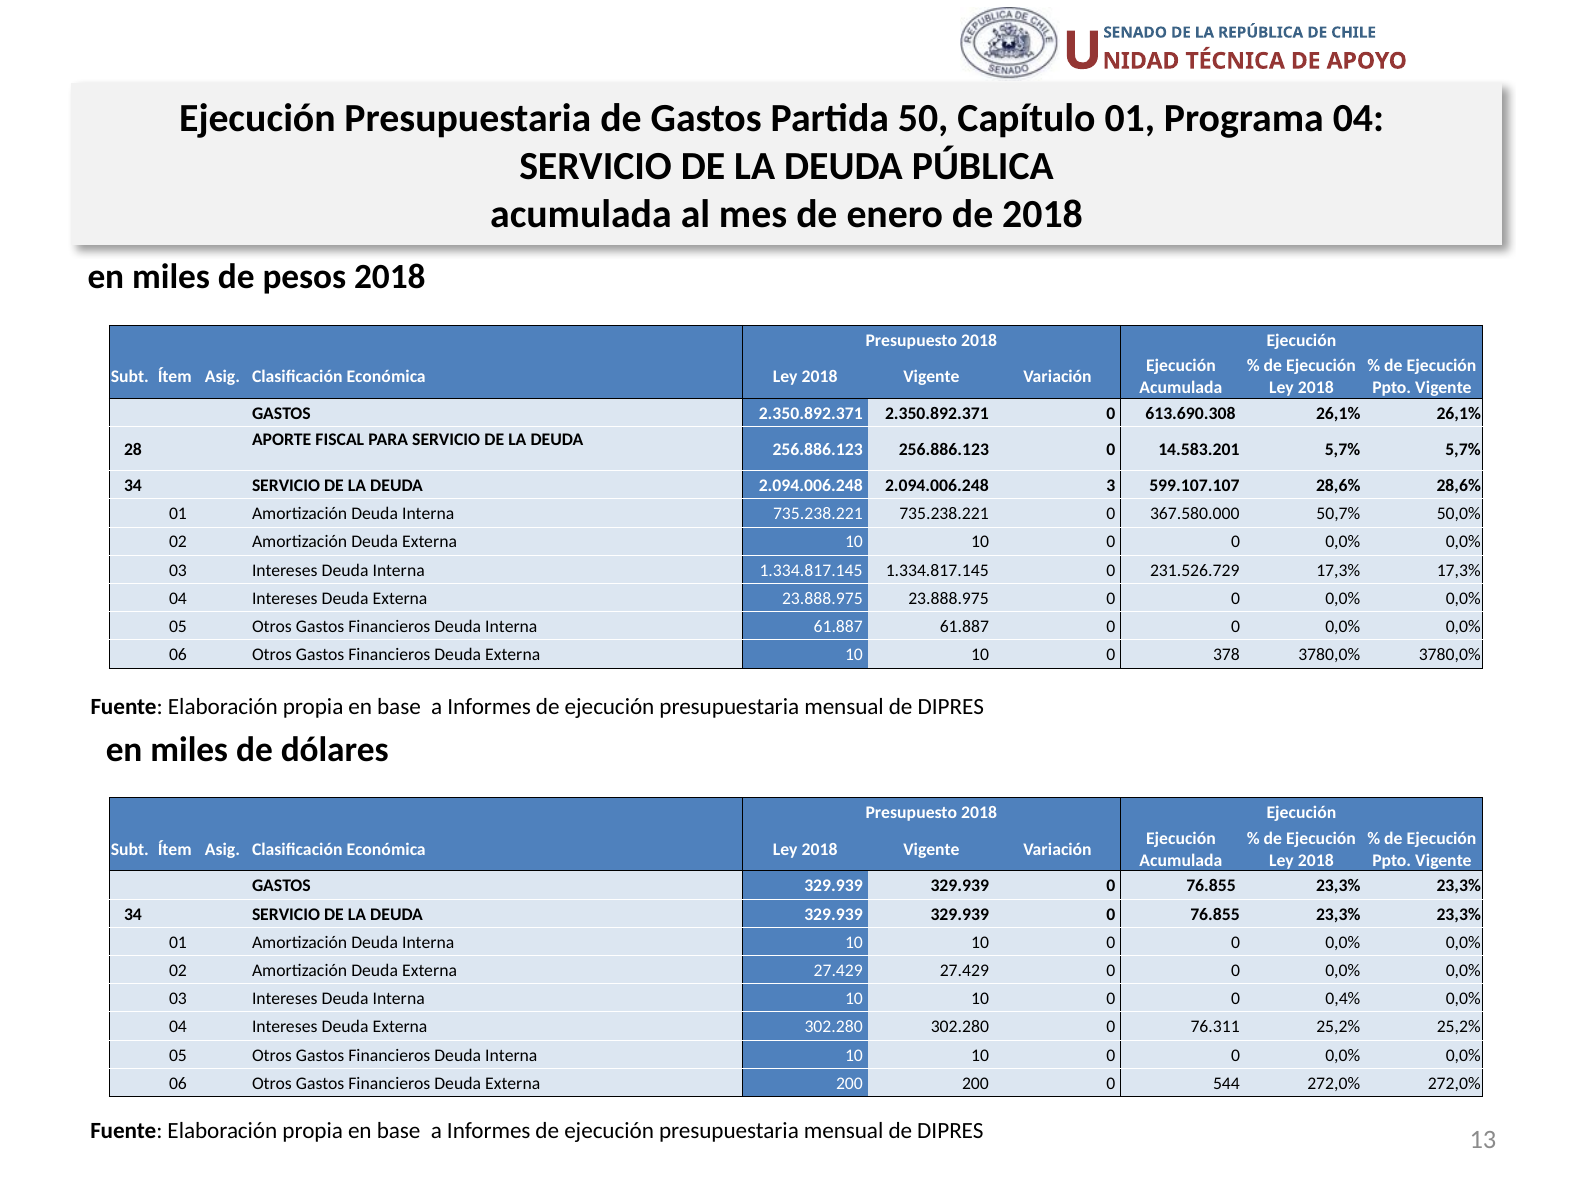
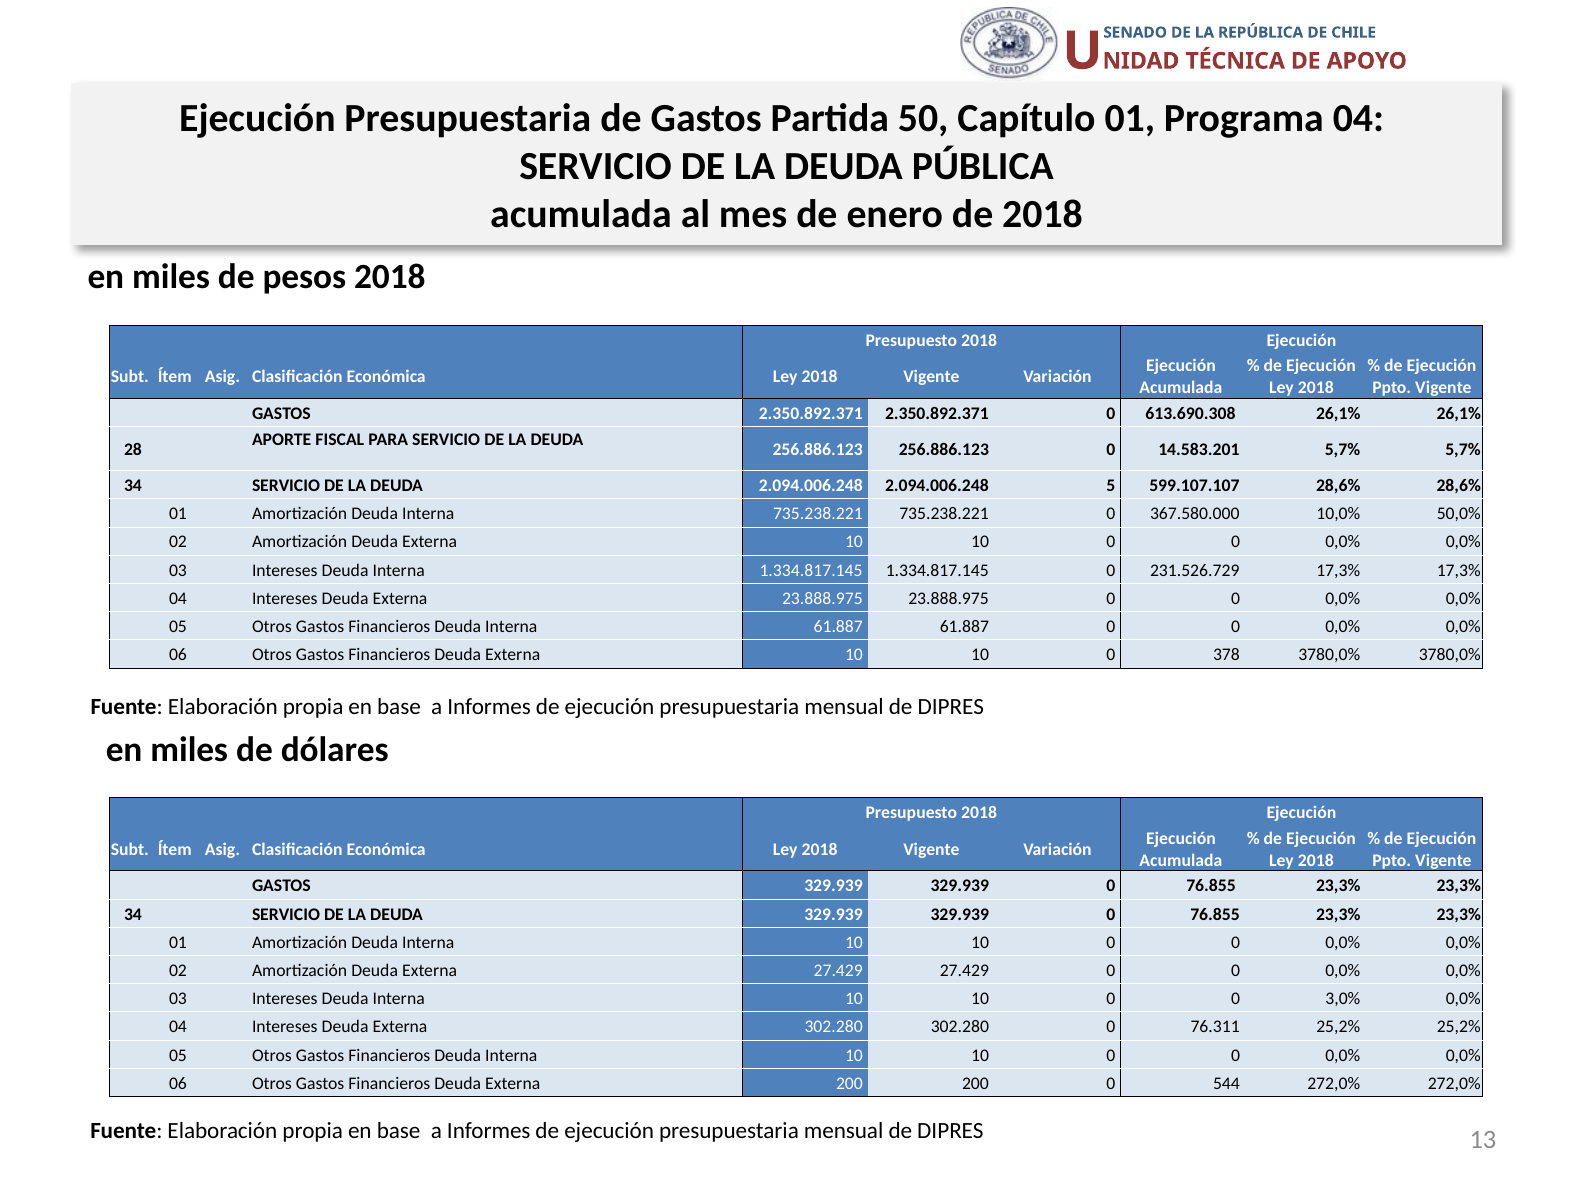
3: 3 -> 5
50,7%: 50,7% -> 10,0%
0,4%: 0,4% -> 3,0%
